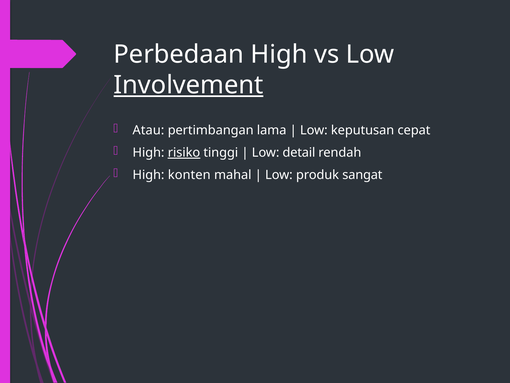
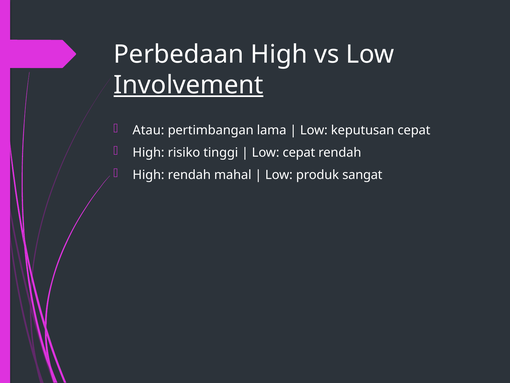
risiko underline: present -> none
Low detail: detail -> cepat
High konten: konten -> rendah
